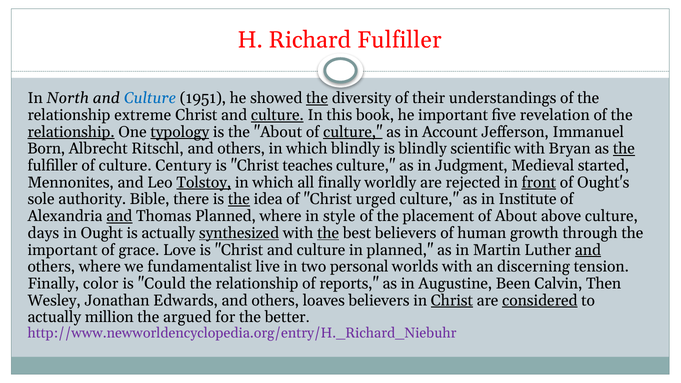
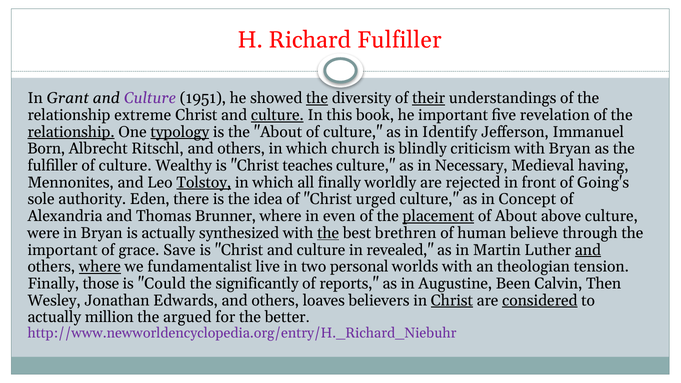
North: North -> Grant
Culture at (150, 98) colour: blue -> purple
their underline: none -> present
culture at (353, 132) underline: present -> none
Account: Account -> Identify
which blindly: blindly -> church
scientific: scientific -> criticism
the at (624, 149) underline: present -> none
Century: Century -> Wealthy
Judgment: Judgment -> Necessary
started: started -> having
front underline: present -> none
Ought's: Ought's -> Going's
Bible: Bible -> Eden
the at (239, 199) underline: present -> none
Institute: Institute -> Concept
and at (119, 216) underline: present -> none
Thomas Planned: Planned -> Brunner
style: style -> even
placement underline: none -> present
days: days -> were
in Ought: Ought -> Bryan
synthesized underline: present -> none
best believers: believers -> brethren
growth: growth -> believe
Love: Love -> Save
in planned: planned -> revealed
where at (100, 267) underline: none -> present
discerning: discerning -> theologian
color: color -> those
relationship at (257, 284): relationship -> significantly
